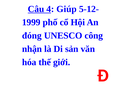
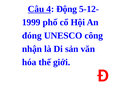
Giúp: Giúp -> Động
